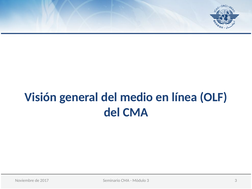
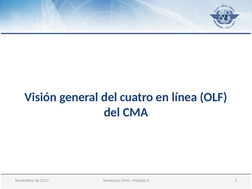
medio: medio -> cuatro
